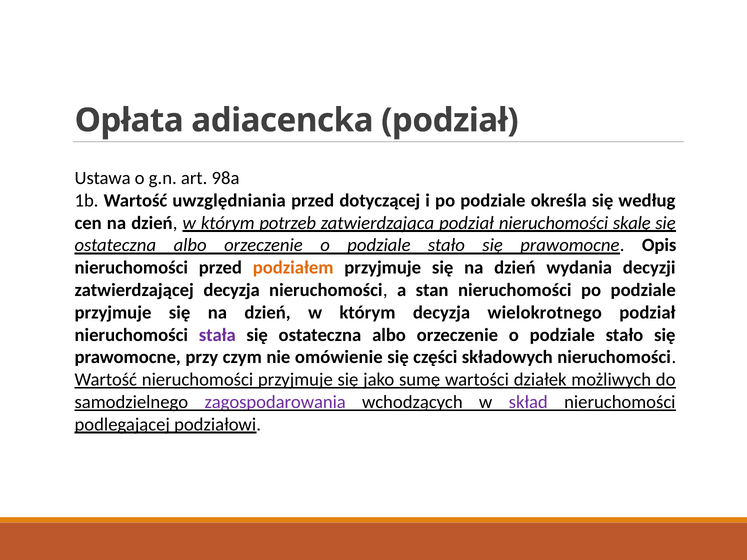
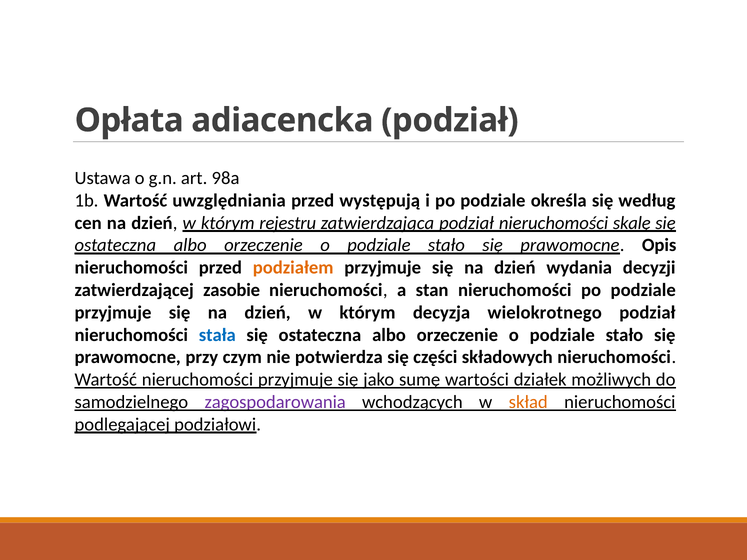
dotyczącej: dotyczącej -> występują
potrzeb: potrzeb -> rejestru
zatwierdzającej decyzja: decyzja -> zasobie
stała colour: purple -> blue
omówienie: omówienie -> potwierdza
skład colour: purple -> orange
